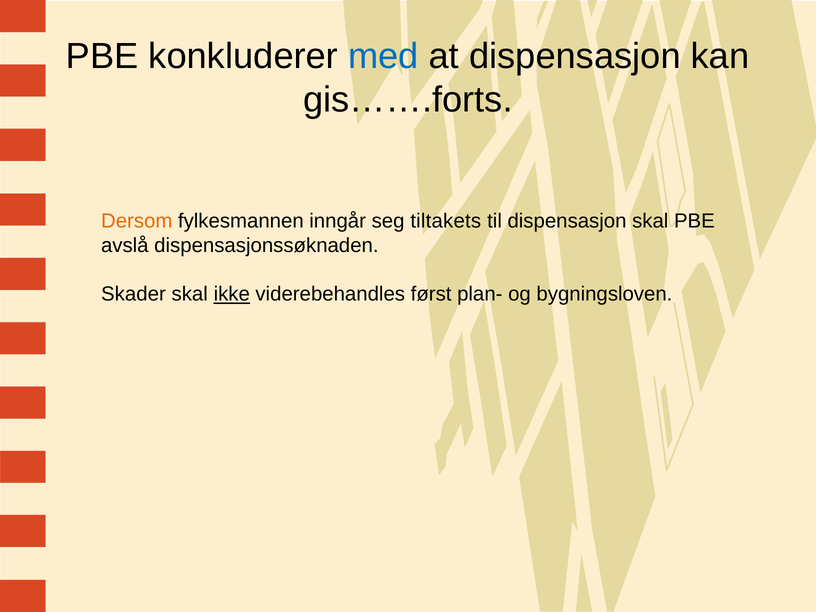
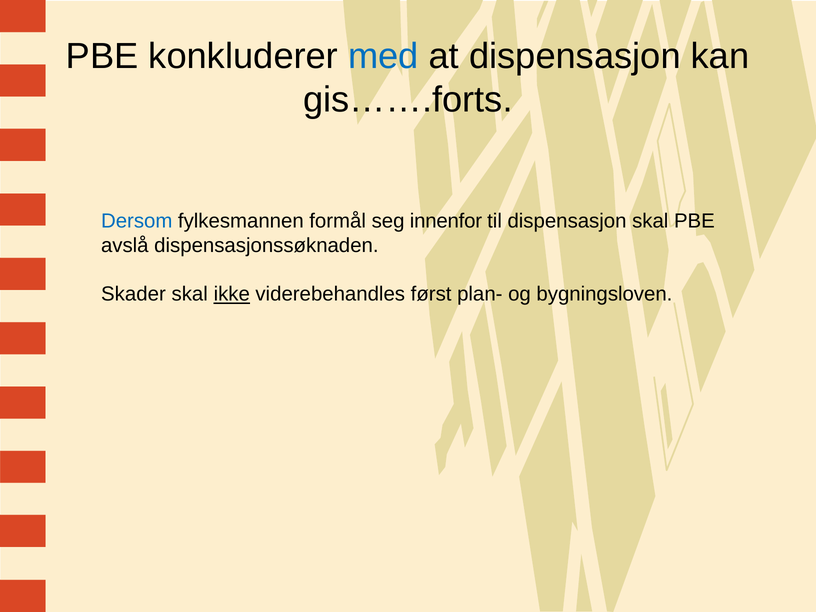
Dersom colour: orange -> blue
inngår: inngår -> formål
tiltakets: tiltakets -> innenfor
